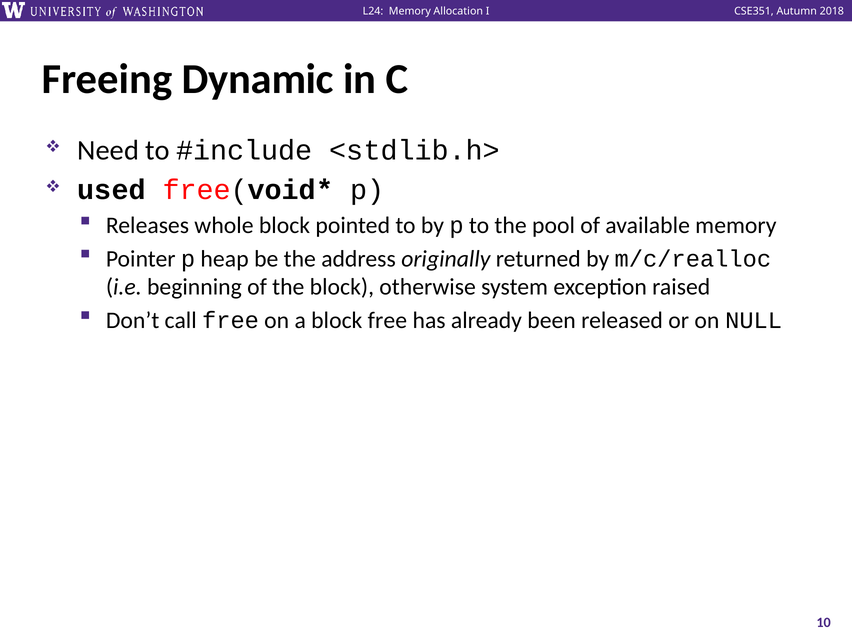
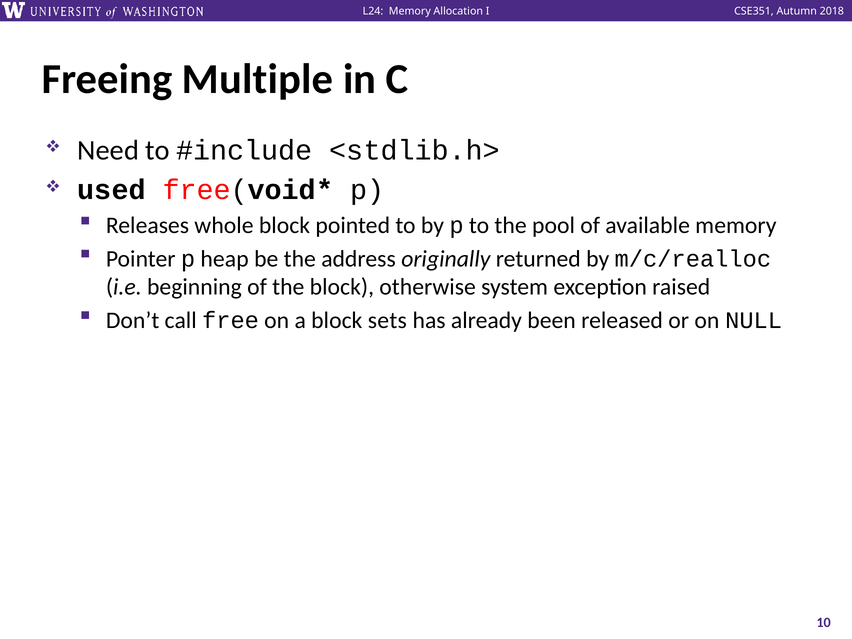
Dynamic: Dynamic -> Multiple
block free: free -> sets
